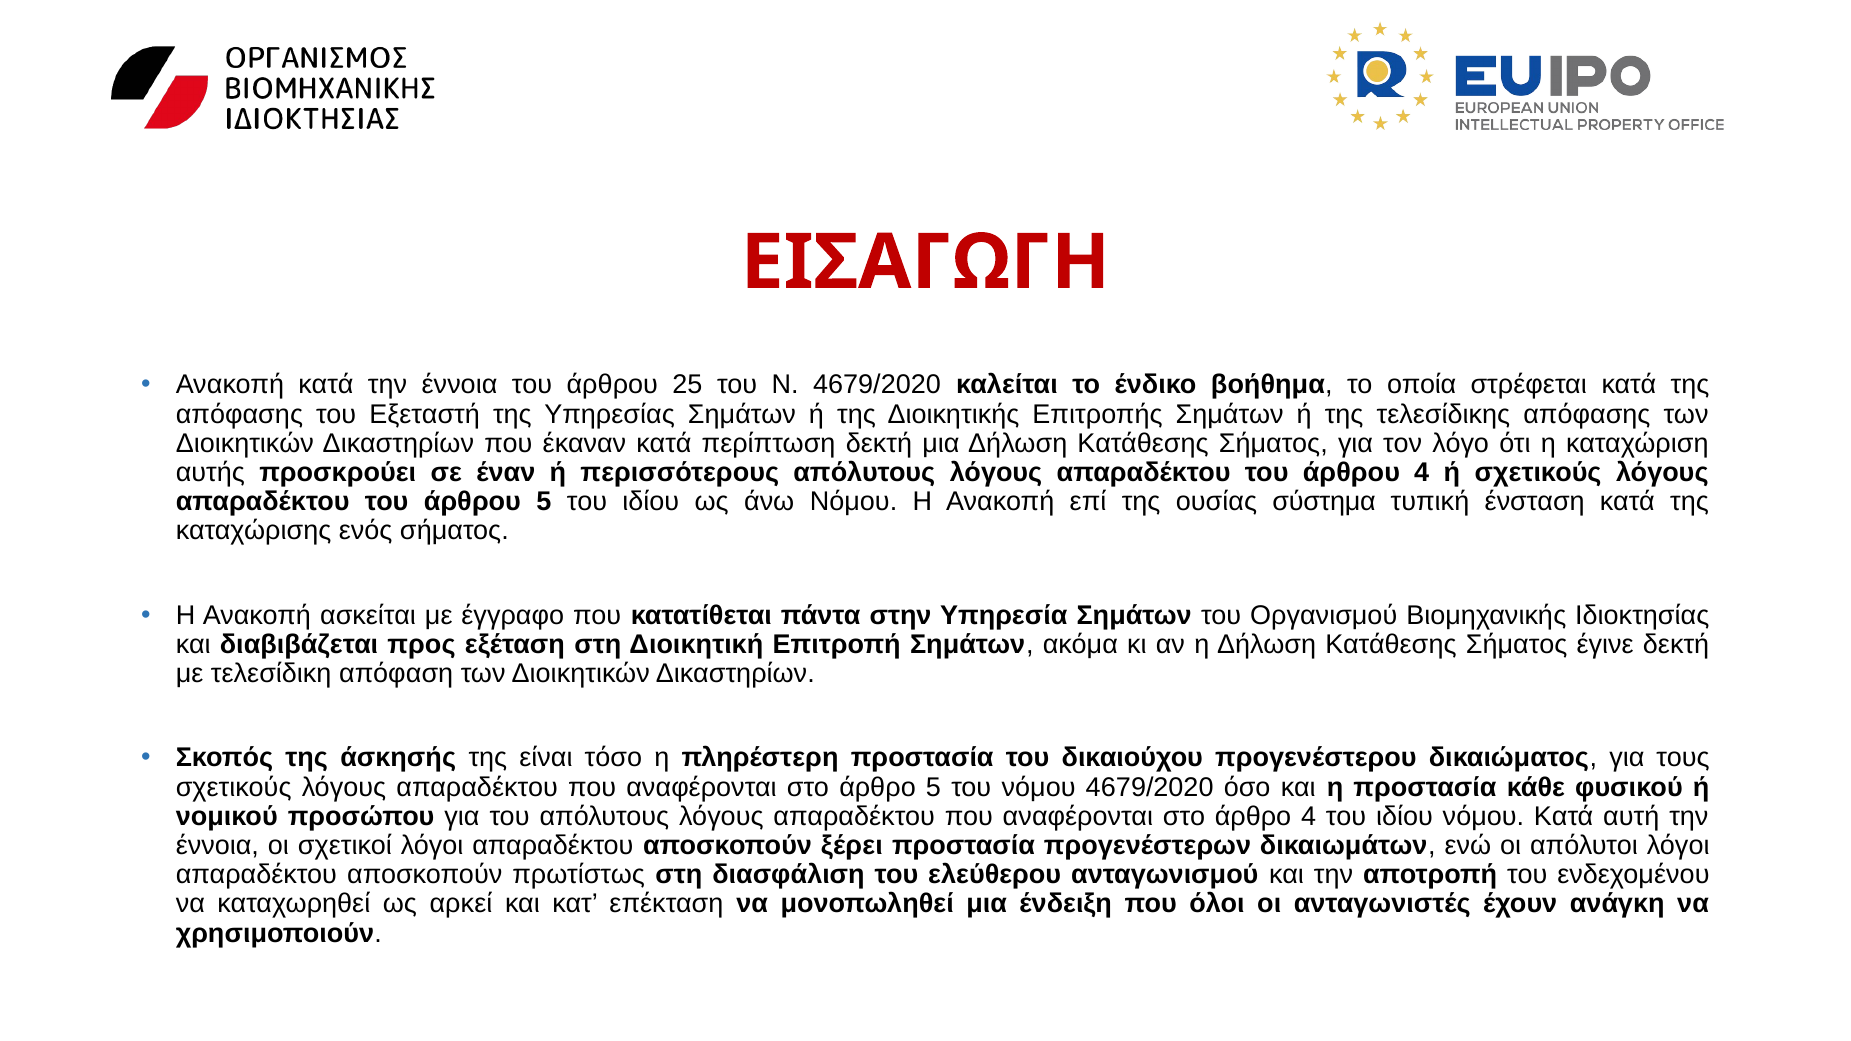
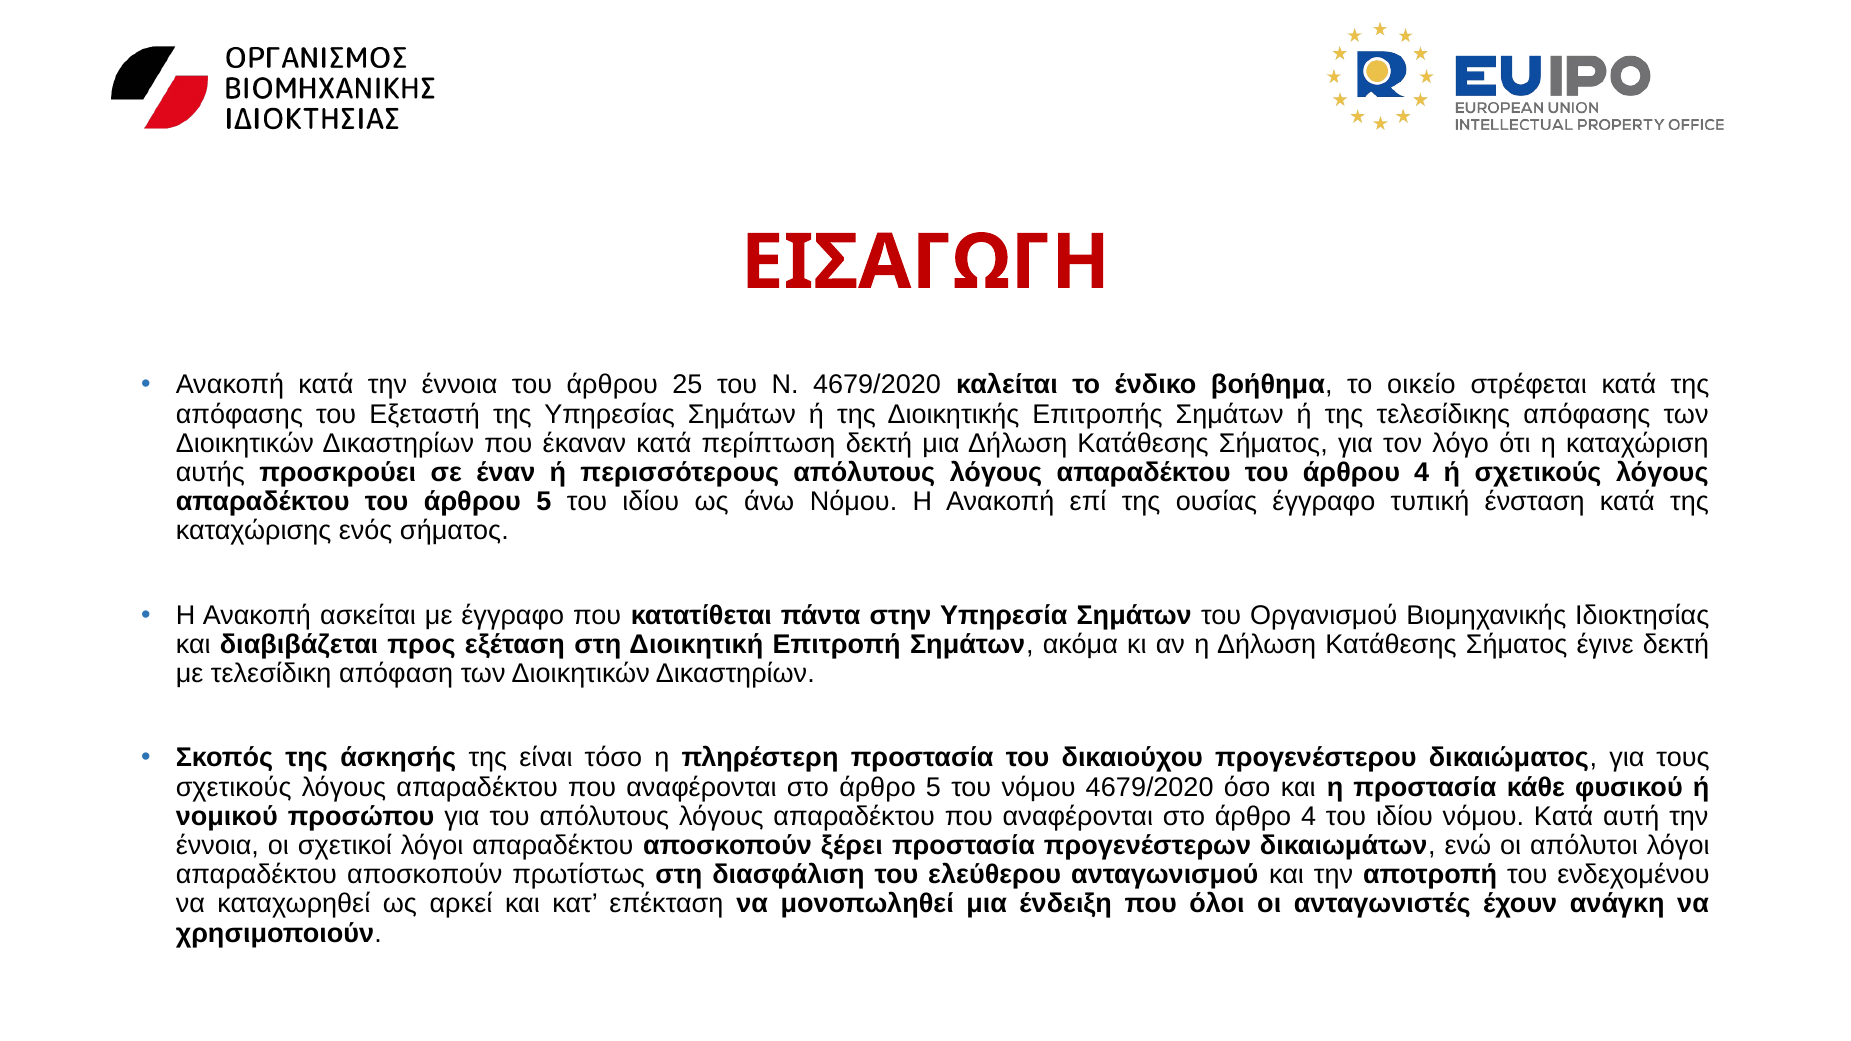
οποία: οποία -> οικείο
ουσίας σύστημα: σύστημα -> έγγραφο
